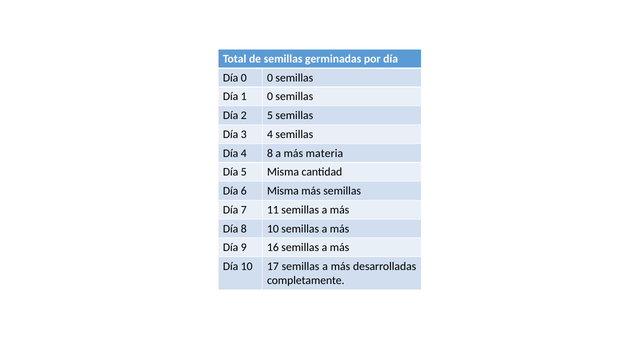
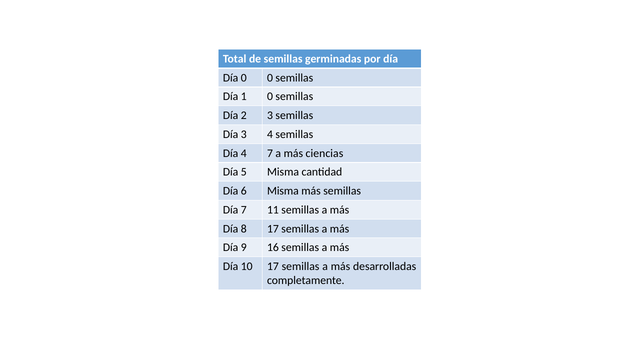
2 5: 5 -> 3
4 8: 8 -> 7
materia: materia -> ciencias
8 10: 10 -> 17
